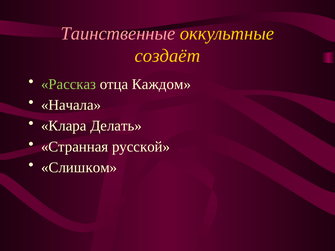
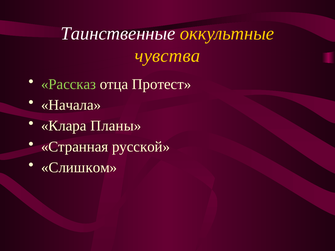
Таинственные colour: pink -> white
создаёт: создаёт -> чувства
Каждом: Каждом -> Протест
Делать: Делать -> Планы
